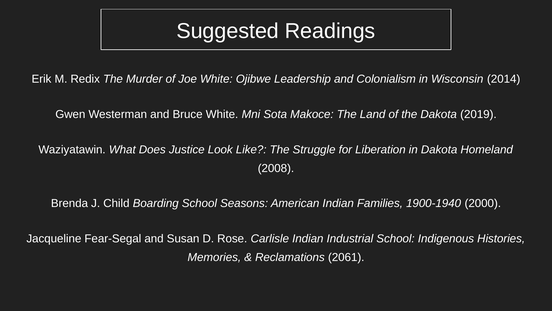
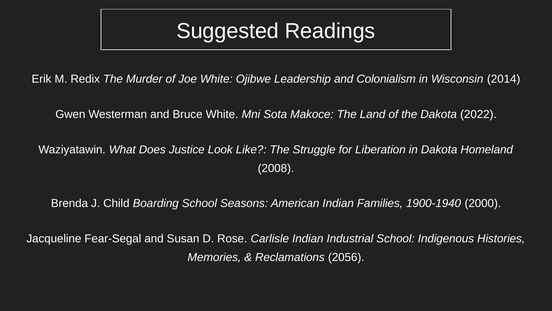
2019: 2019 -> 2022
2061: 2061 -> 2056
